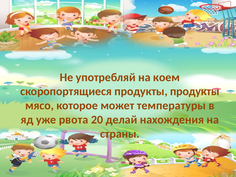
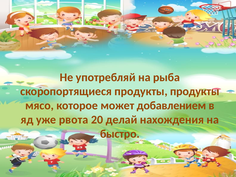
коем: коем -> рыба
температуры: температуры -> добавлением
страны: страны -> быстро
